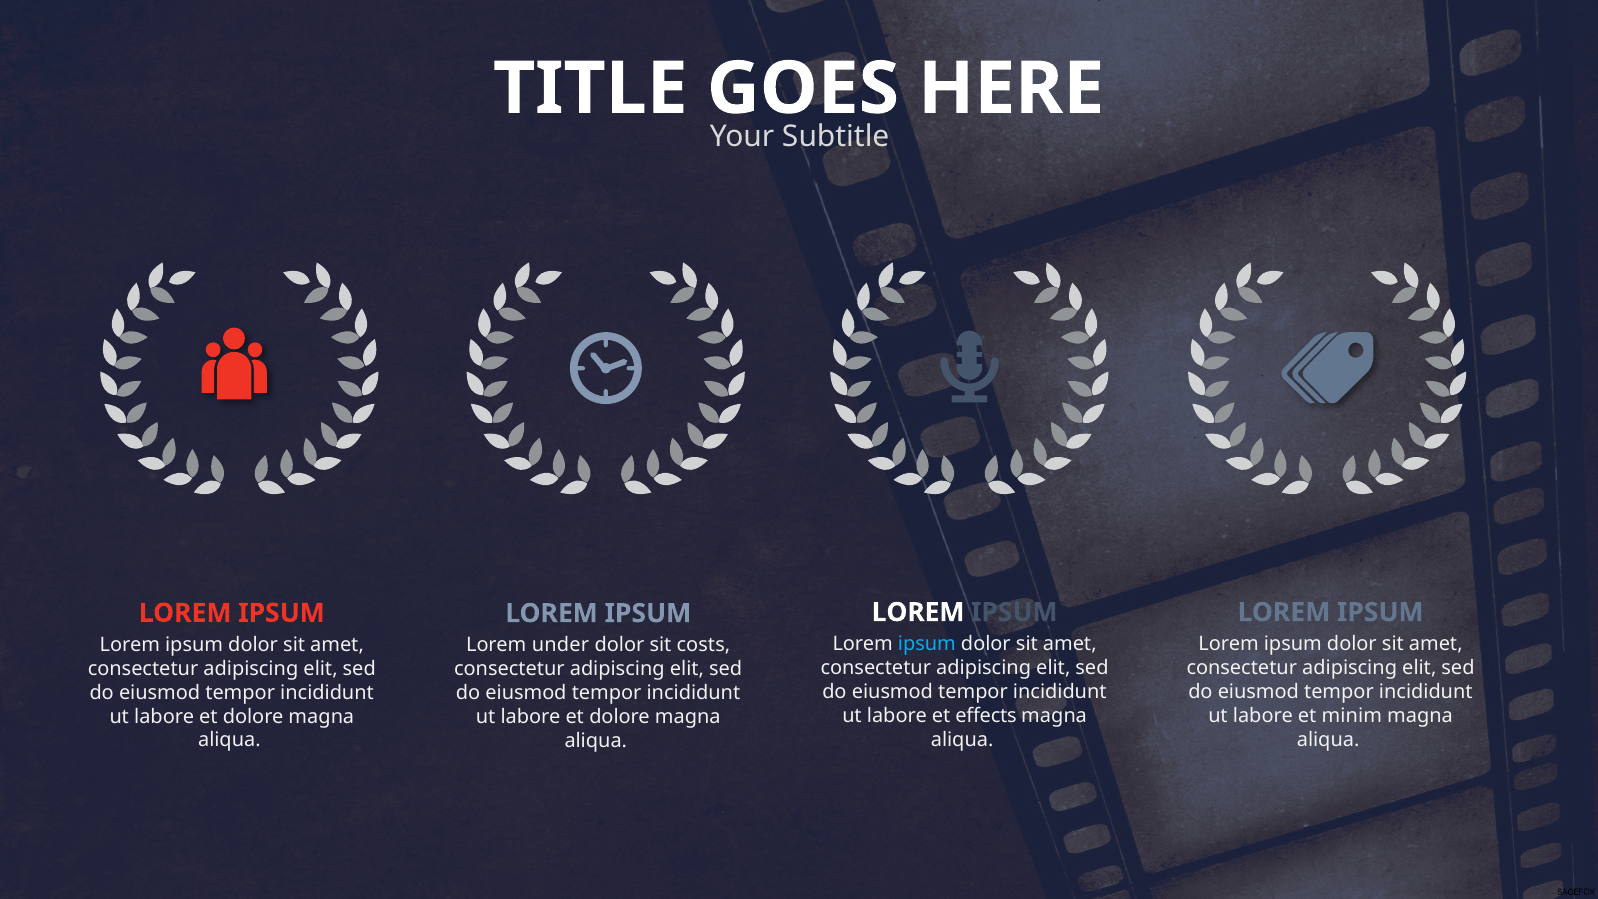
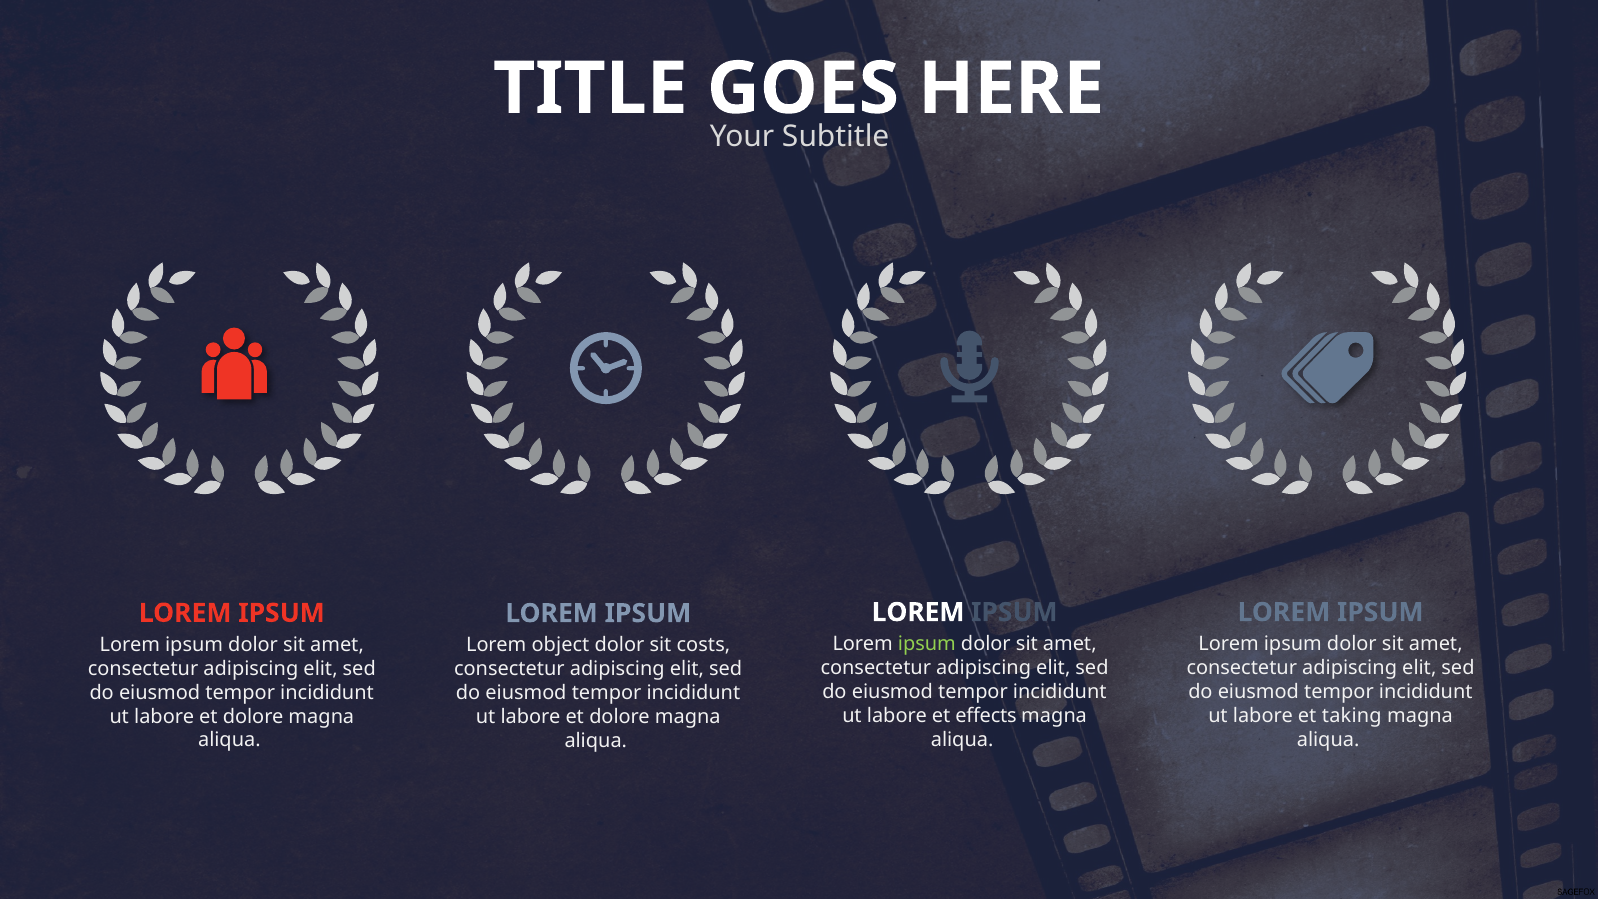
ipsum at (927, 644) colour: light blue -> light green
under: under -> object
minim: minim -> taking
